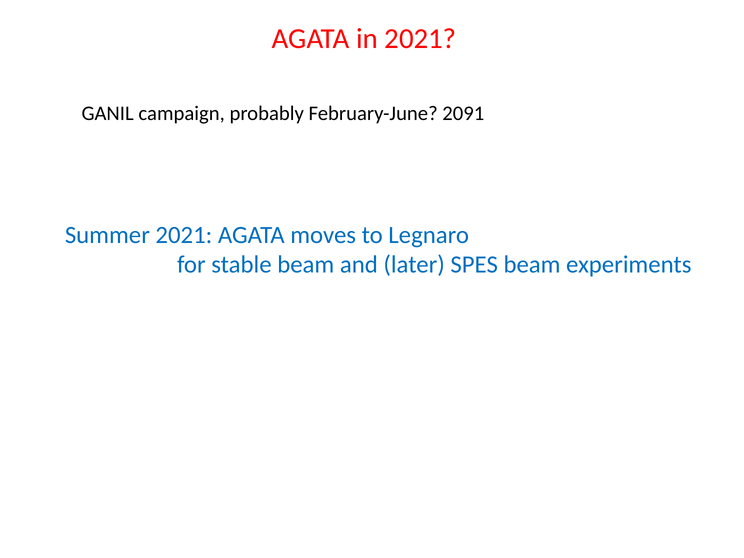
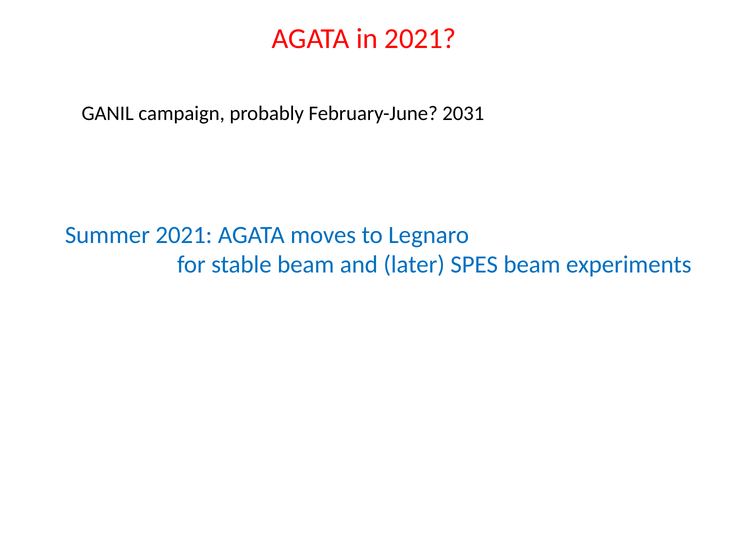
2091: 2091 -> 2031
